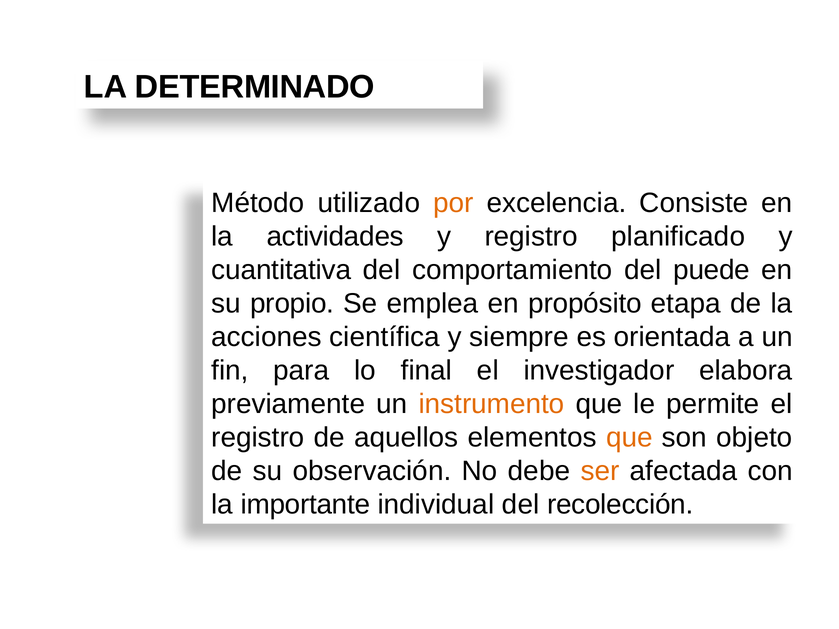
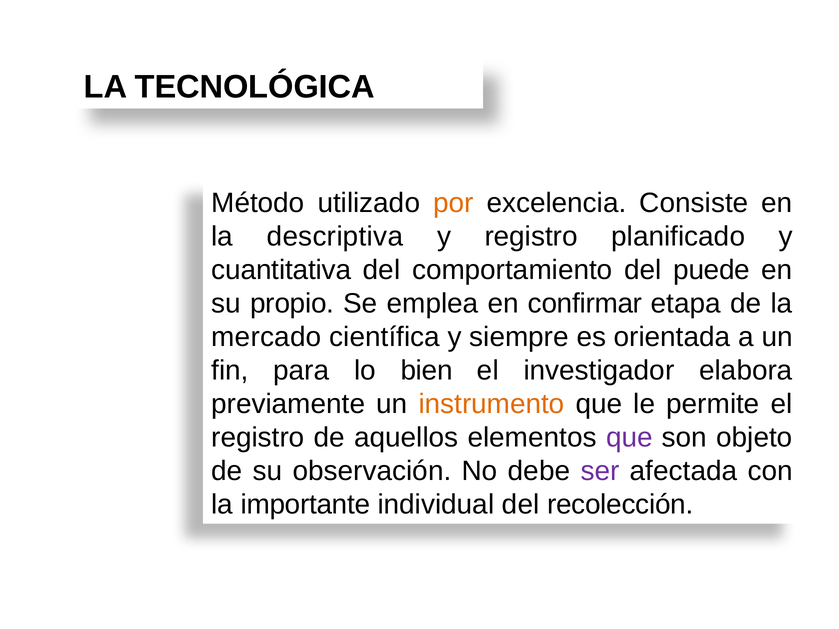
DETERMINADO: DETERMINADO -> TECNOLÓGICA
actividades: actividades -> descriptiva
propósito: propósito -> confirmar
acciones: acciones -> mercado
final: final -> bien
que at (629, 438) colour: orange -> purple
ser colour: orange -> purple
